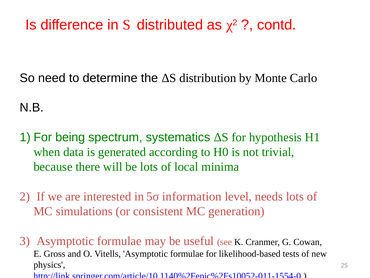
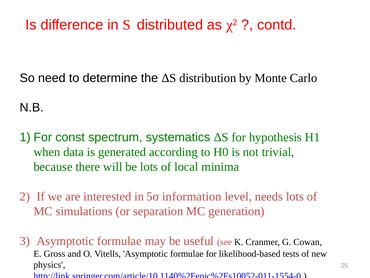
being: being -> const
consistent: consistent -> separation
